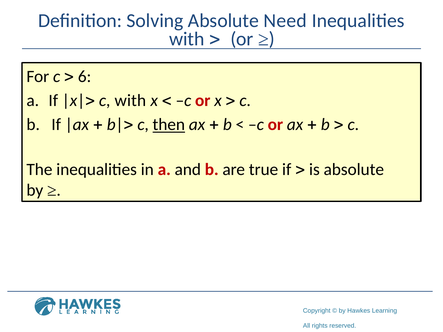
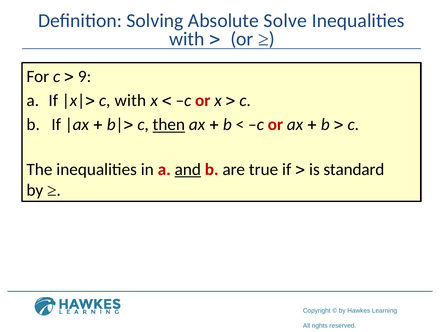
Need: Need -> Solve
6: 6 -> 9
and underline: none -> present
is absolute: absolute -> standard
